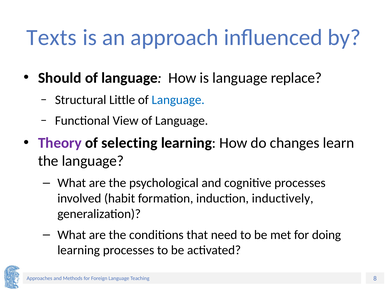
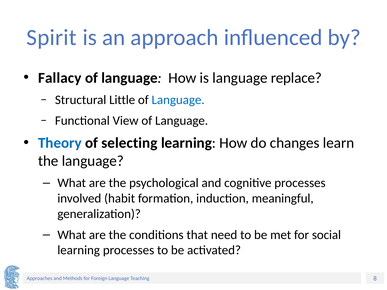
Texts: Texts -> Spirit
Should: Should -> Fallacy
Theory colour: purple -> blue
inductively: inductively -> meaningful
doing: doing -> social
